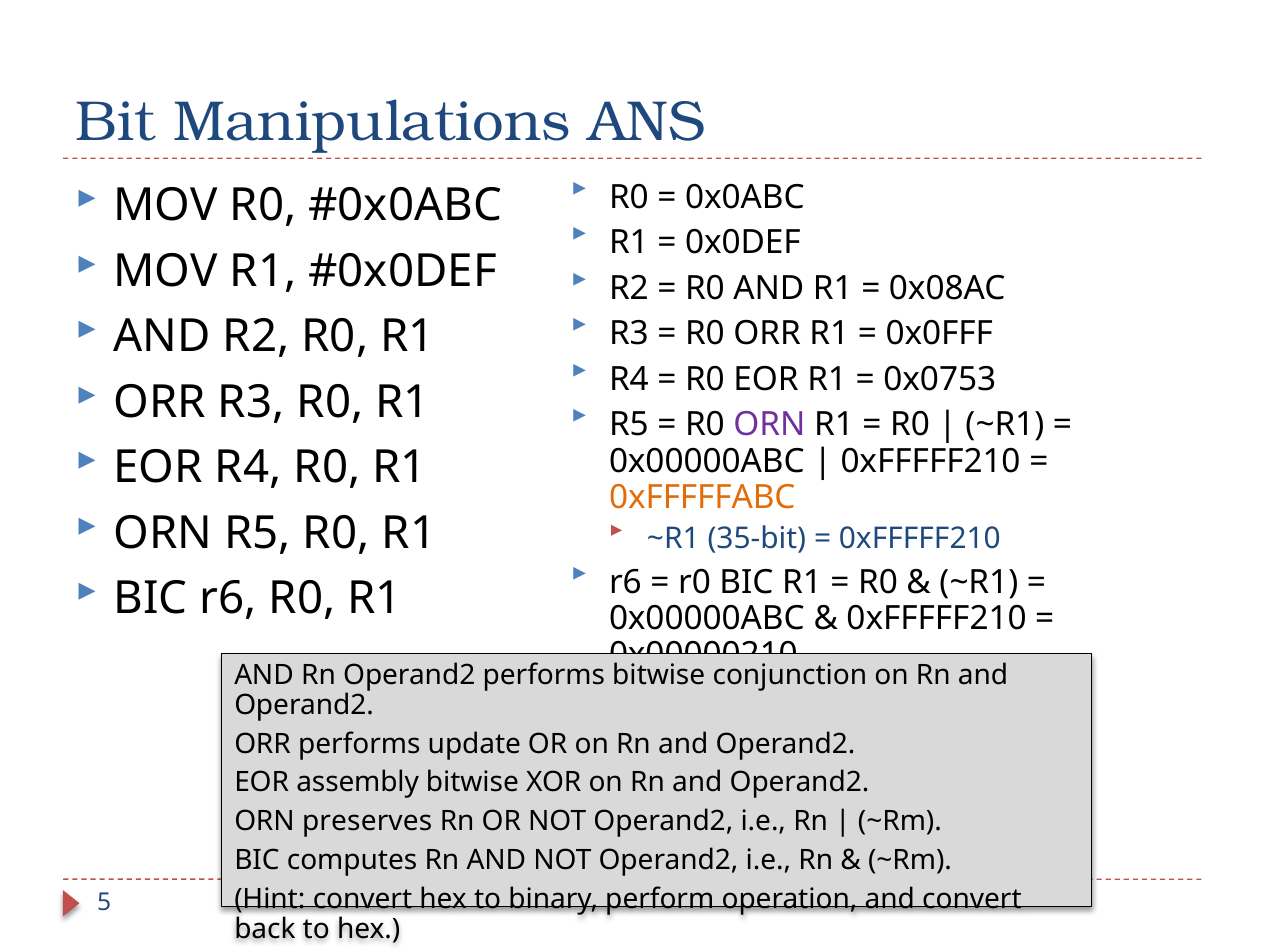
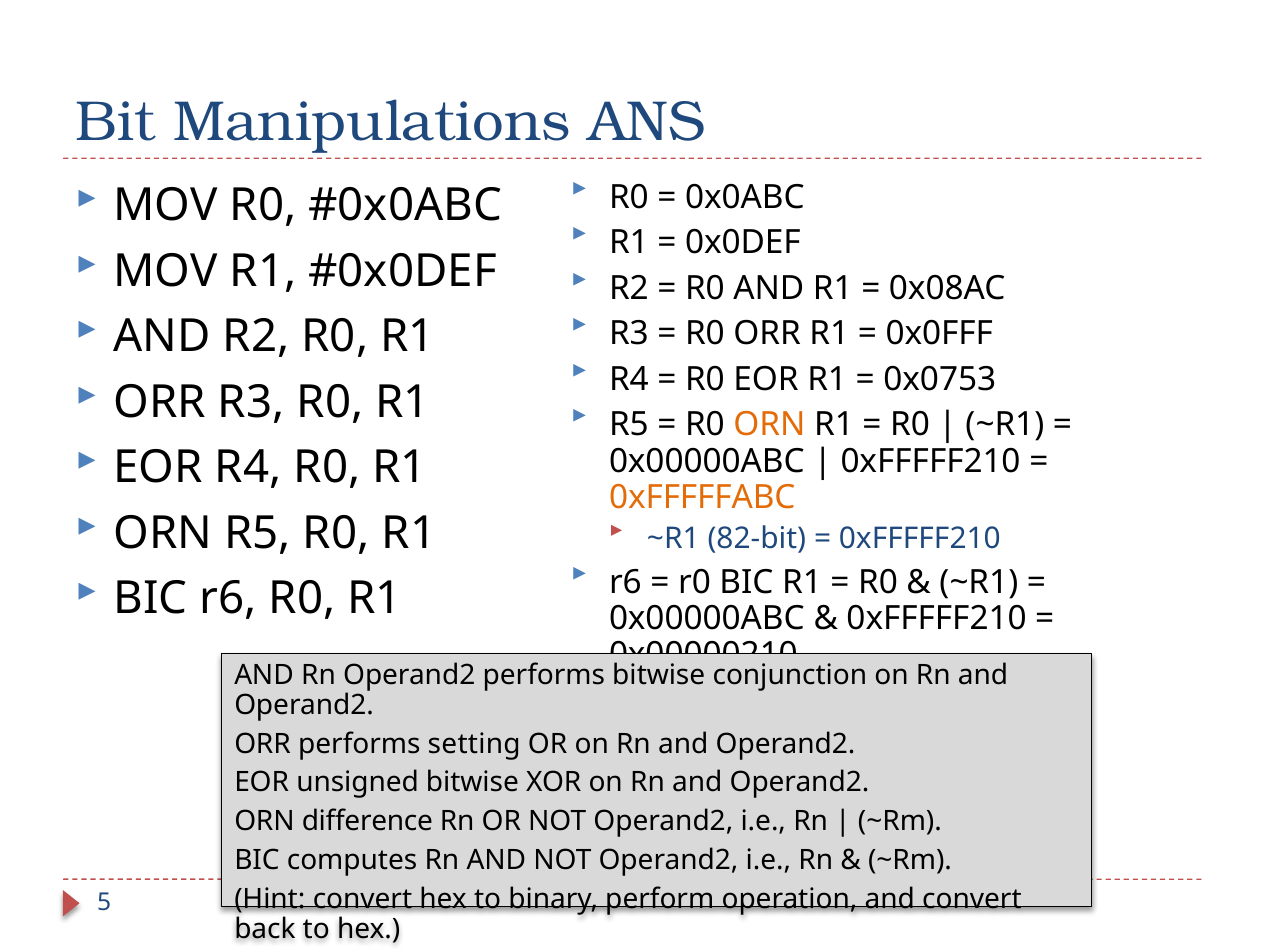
ORN at (769, 425) colour: purple -> orange
35-bit: 35-bit -> 82-bit
update: update -> setting
assembly: assembly -> unsigned
preserves: preserves -> difference
